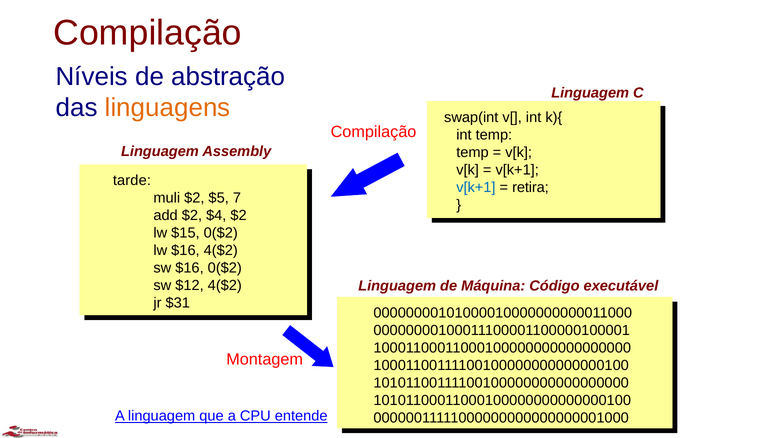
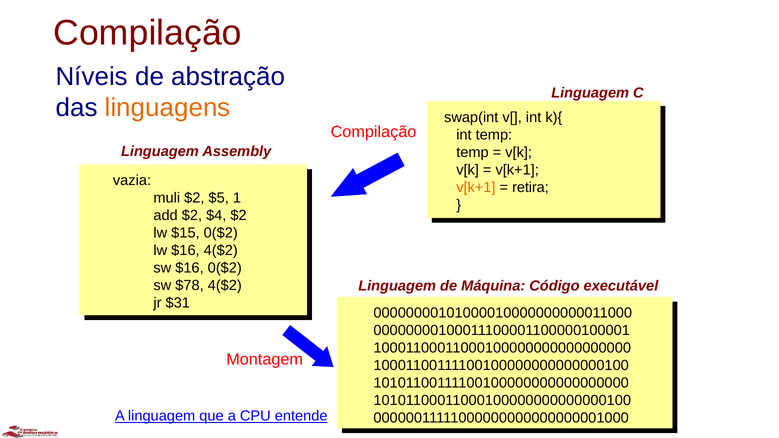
tarde: tarde -> vazia
v[k+1 at (476, 187) colour: blue -> orange
7: 7 -> 1
$12: $12 -> $78
